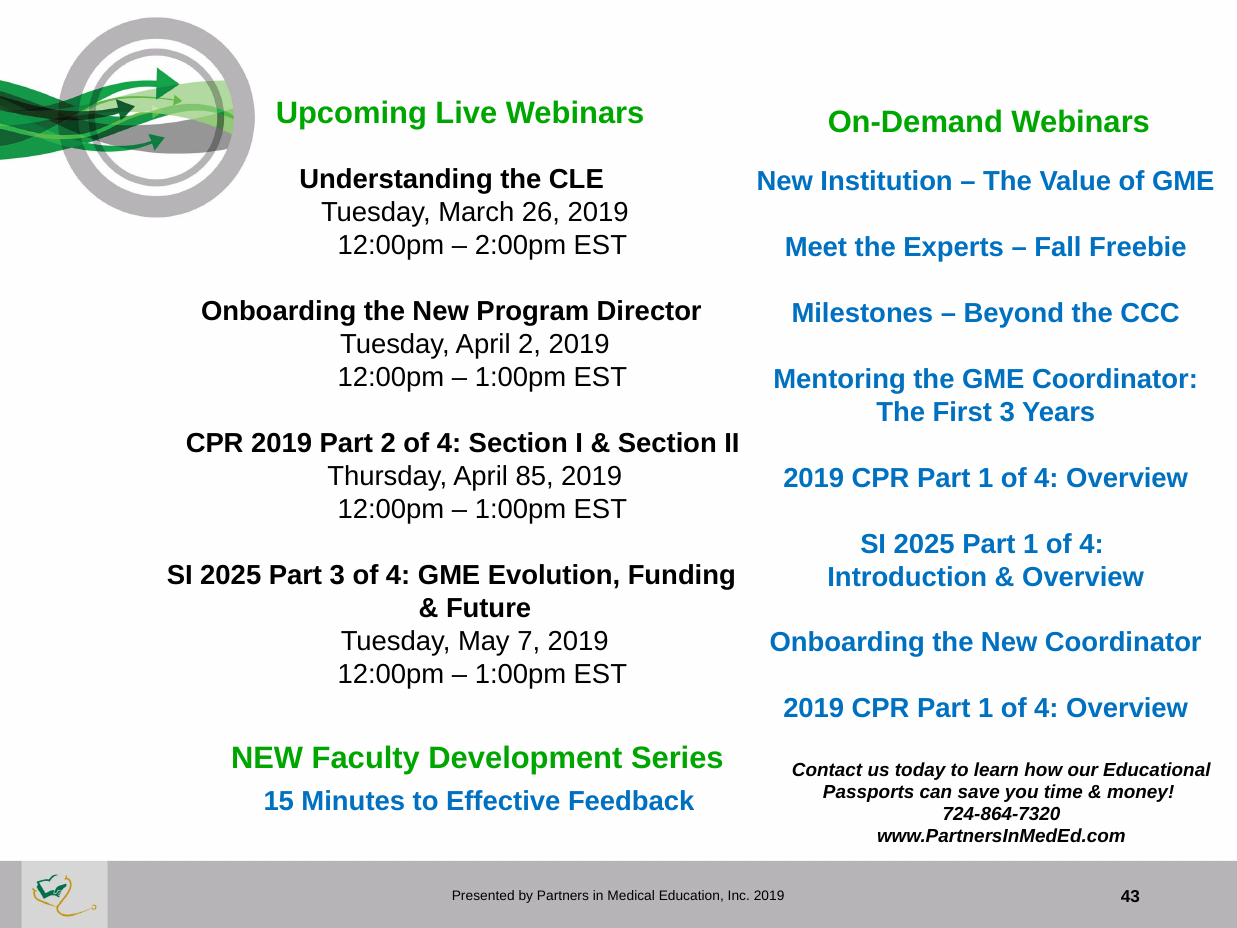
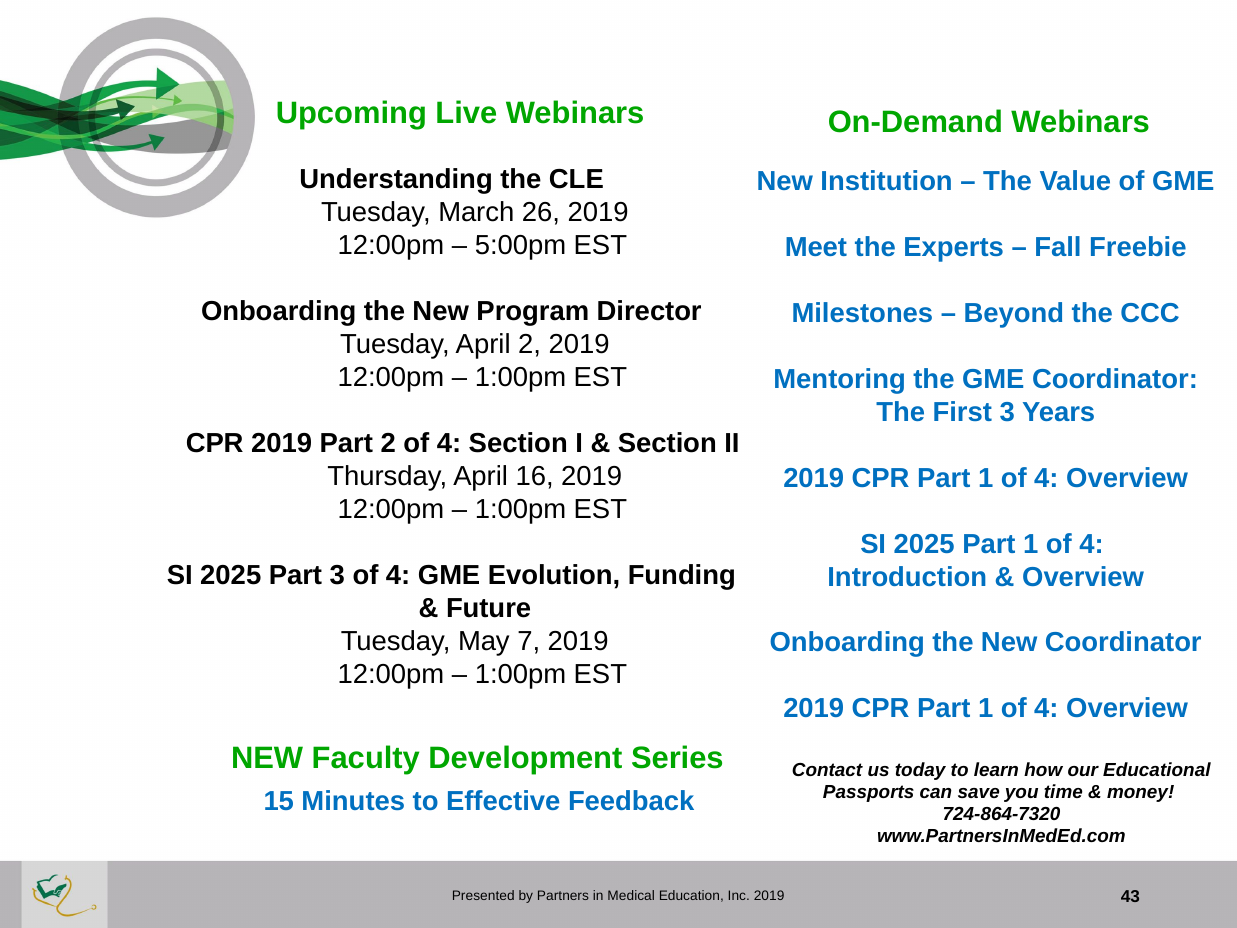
2:00pm: 2:00pm -> 5:00pm
85: 85 -> 16
